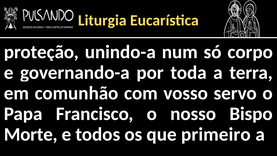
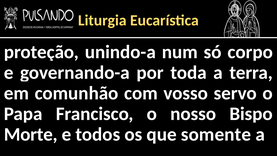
primeiro: primeiro -> somente
